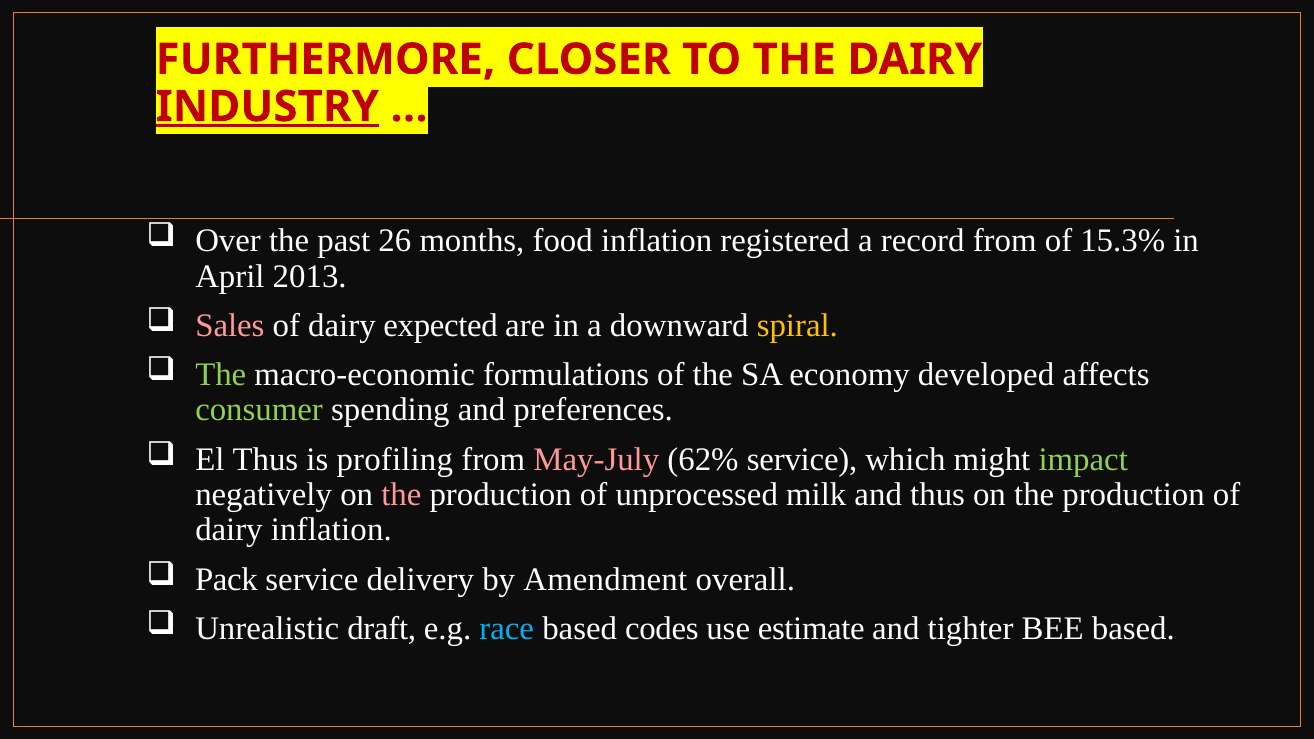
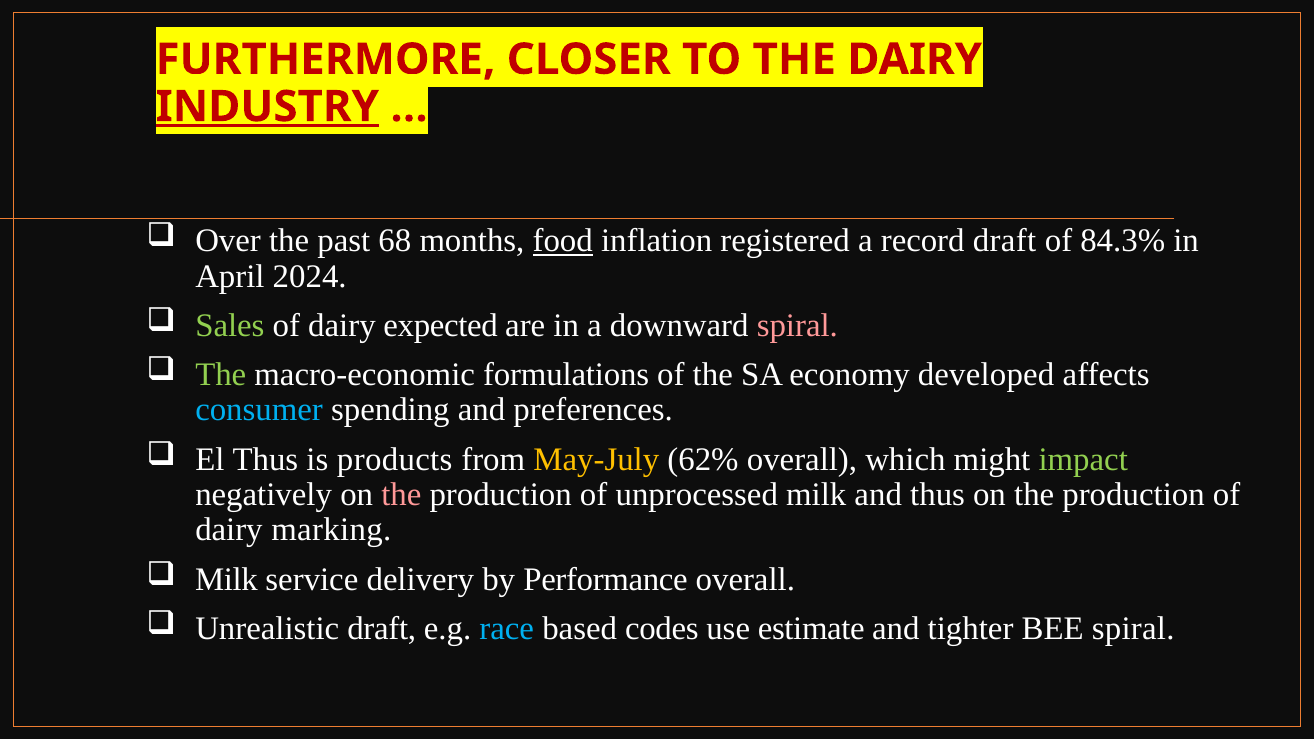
26: 26 -> 68
food underline: none -> present
record from: from -> draft
15.3%: 15.3% -> 84.3%
2013: 2013 -> 2024
Sales colour: pink -> light green
spiral at (797, 326) colour: yellow -> pink
consumer colour: light green -> light blue
profiling: profiling -> products
May-July colour: pink -> yellow
62% service: service -> overall
dairy inflation: inflation -> marking
Pack at (226, 579): Pack -> Milk
Amendment: Amendment -> Performance
BEE based: based -> spiral
